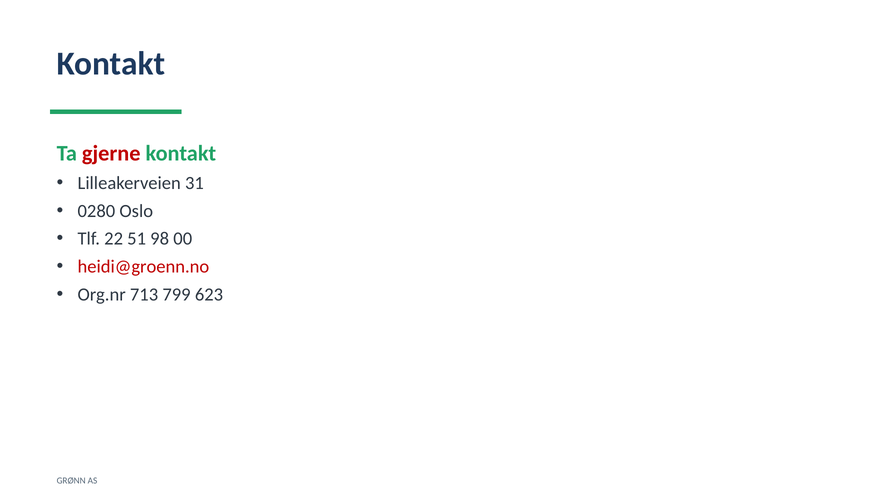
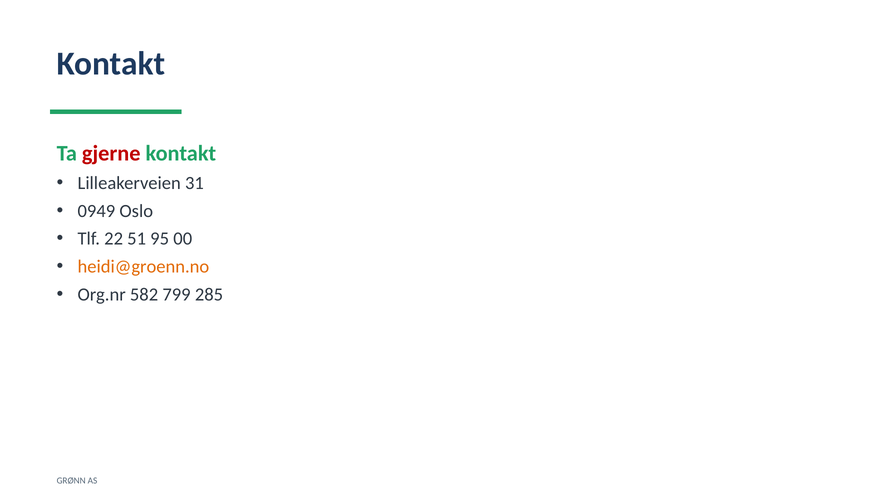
0280: 0280 -> 0949
98: 98 -> 95
heidi@groenn.no colour: red -> orange
713: 713 -> 582
623: 623 -> 285
